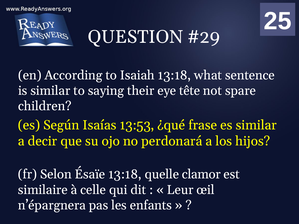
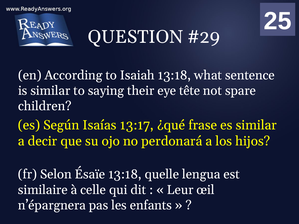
13:53: 13:53 -> 13:17
clamor: clamor -> lengua
